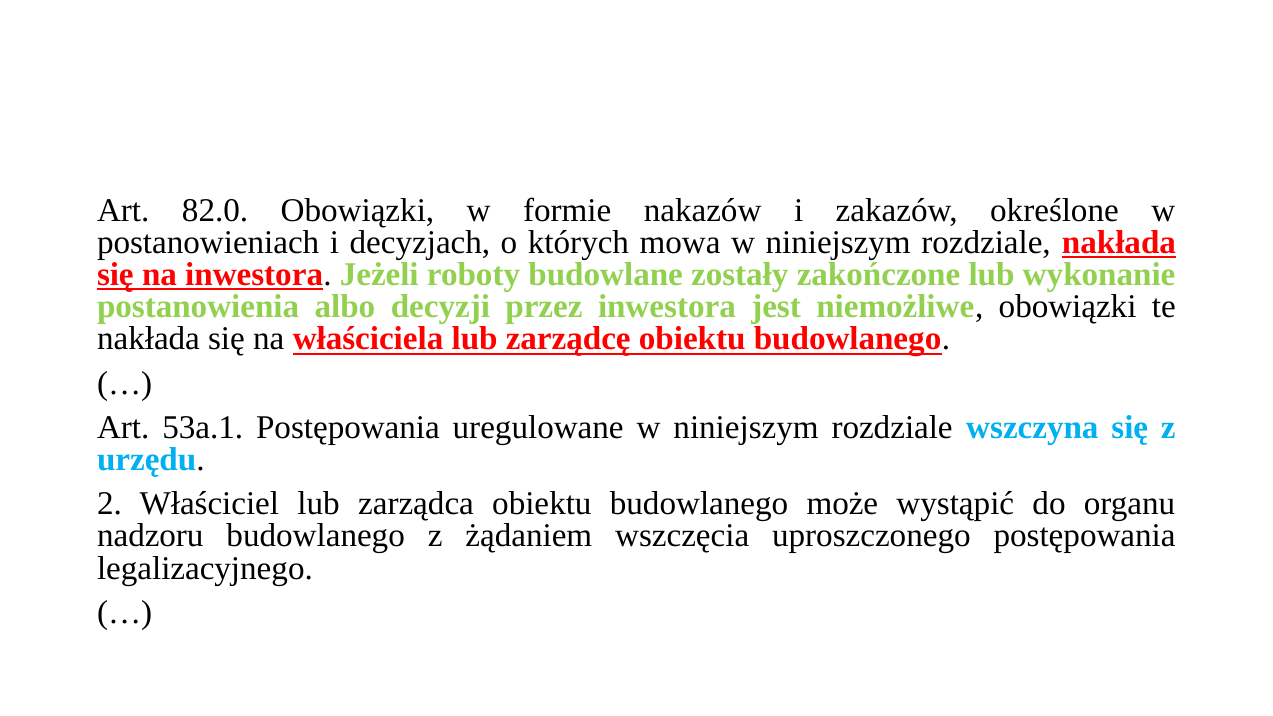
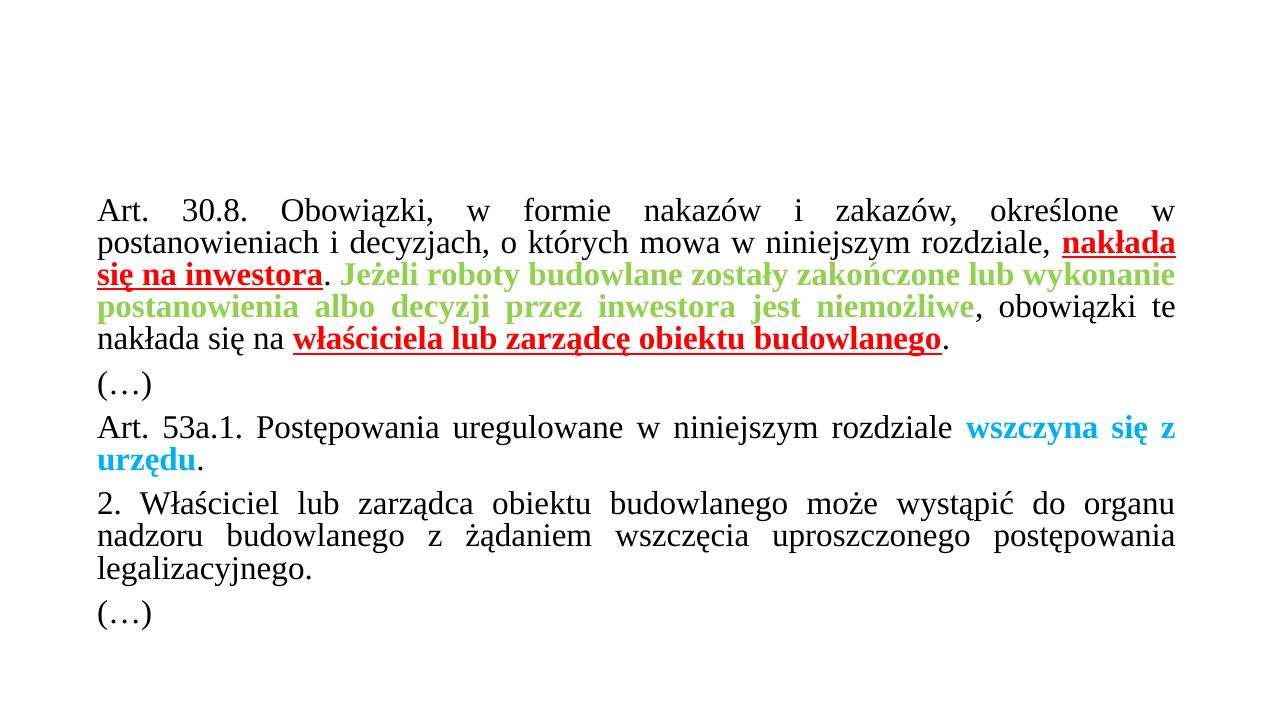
82.0: 82.0 -> 30.8
